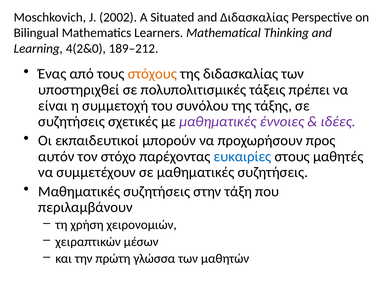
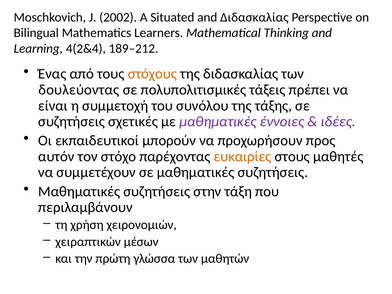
4(2&0: 4(2&0 -> 4(2&4
υποστηριχθεί: υποστηριχθεί -> δουλεύοντας
ευκαιρίες colour: blue -> orange
